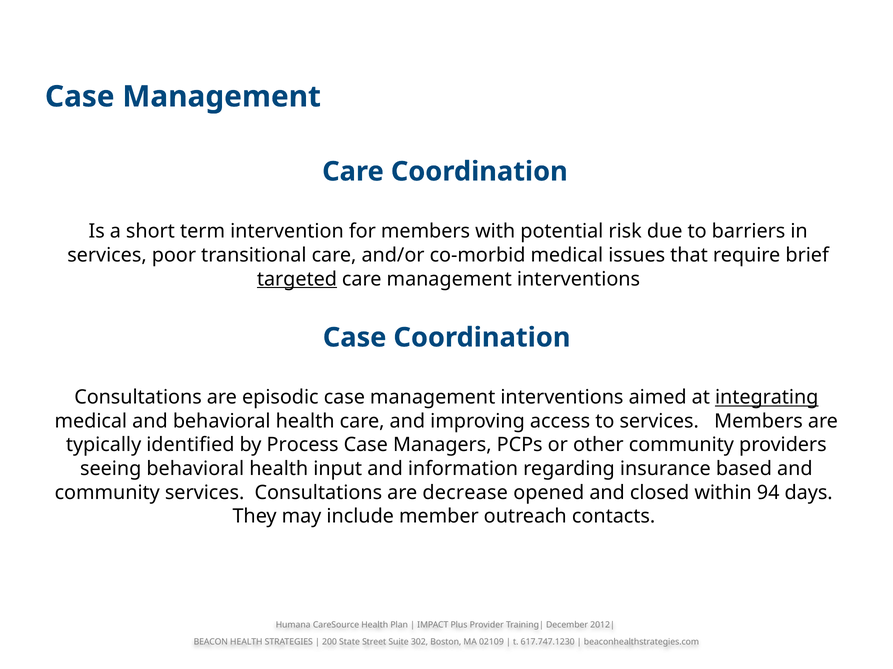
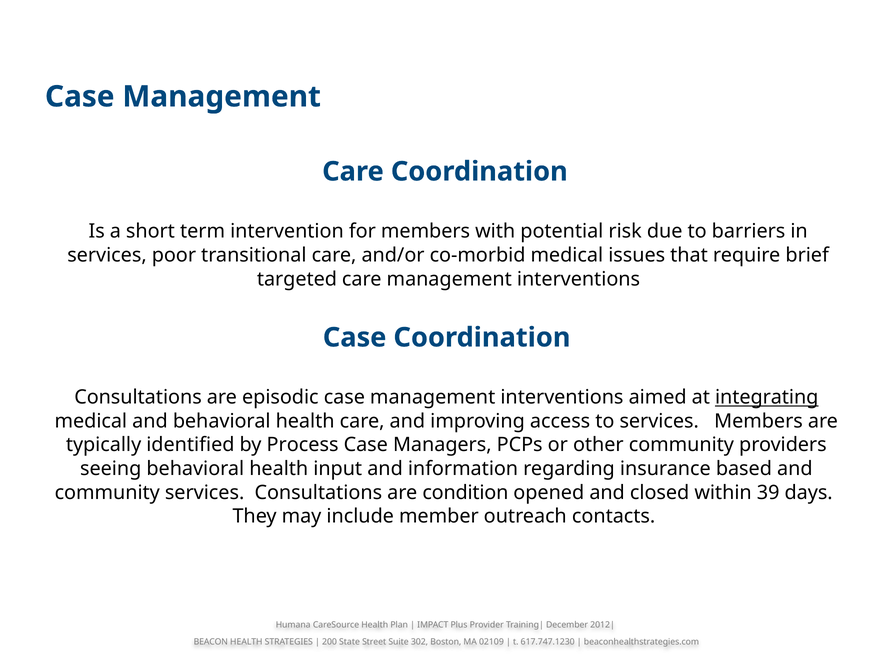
targeted underline: present -> none
decrease: decrease -> condition
94: 94 -> 39
